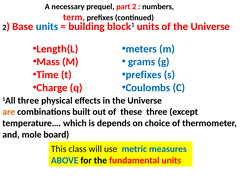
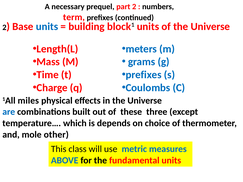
1All three: three -> miles
are colour: orange -> blue
board: board -> other
